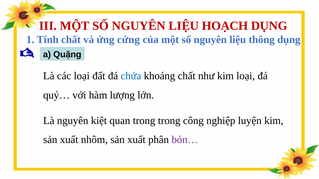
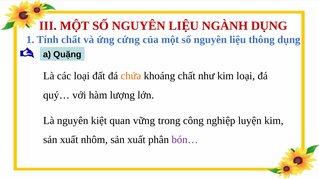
HOẠCH: HOẠCH -> NGÀNH
chứa colour: blue -> orange
quan trong: trong -> vững
